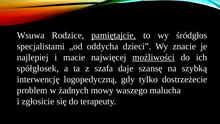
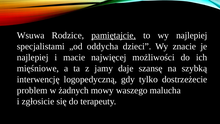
wy śródgłos: śródgłos -> najlepiej
możliwości underline: present -> none
spółgłosek: spółgłosek -> mięśniowe
szafa: szafa -> jamy
